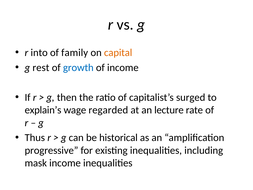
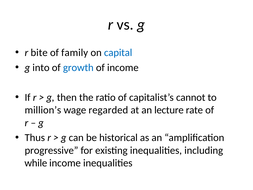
into: into -> bite
capital colour: orange -> blue
rest: rest -> into
surged: surged -> cannot
explain’s: explain’s -> million’s
mask: mask -> while
